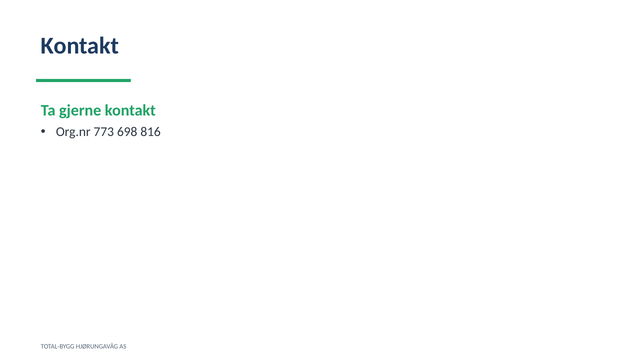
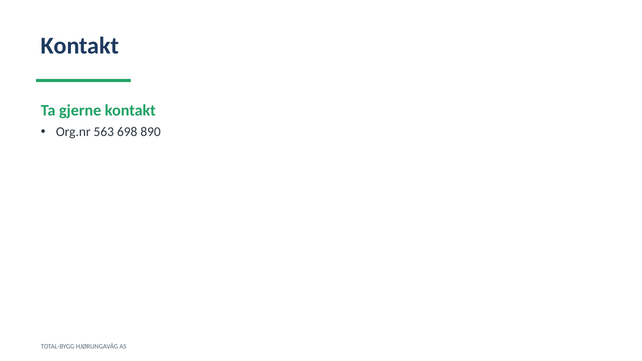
773: 773 -> 563
816: 816 -> 890
